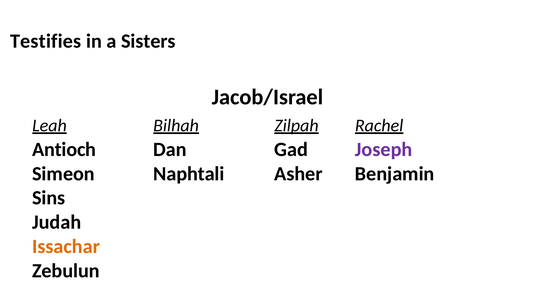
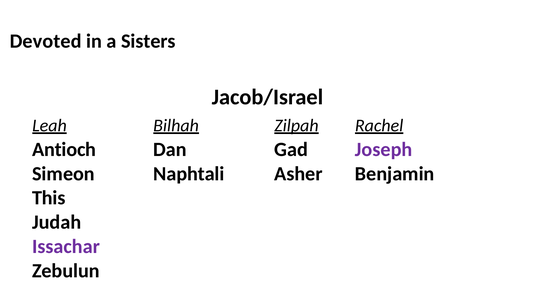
Testifies: Testifies -> Devoted
Sins: Sins -> This
Issachar colour: orange -> purple
